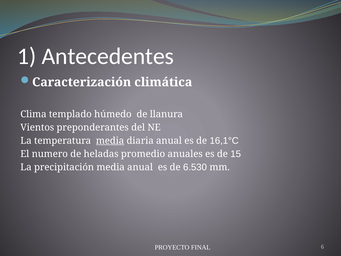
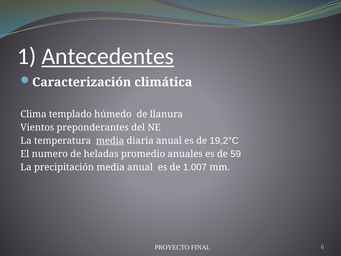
Antecedentes underline: none -> present
16,1°C: 16,1°C -> 19,2°C
15: 15 -> 59
6.530: 6.530 -> 1.007
